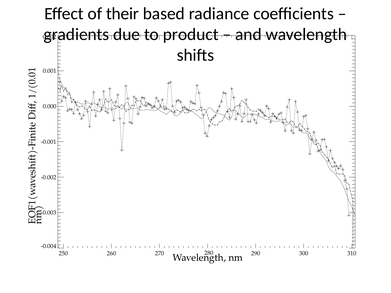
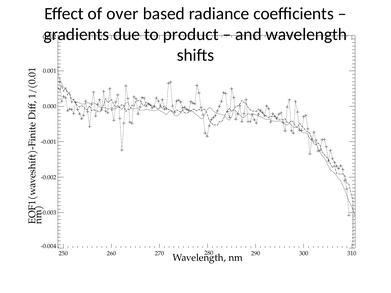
their: their -> over
